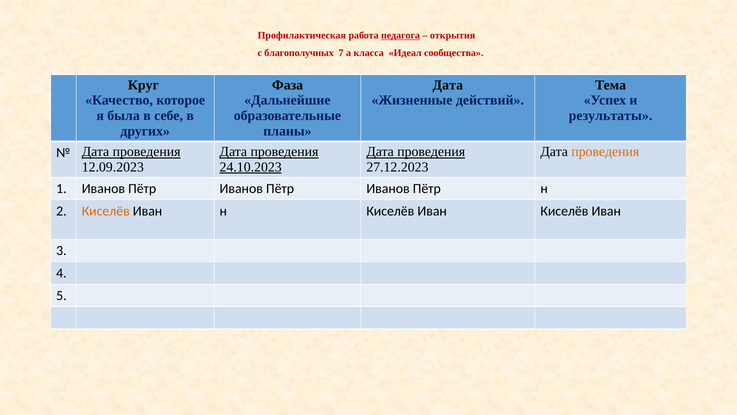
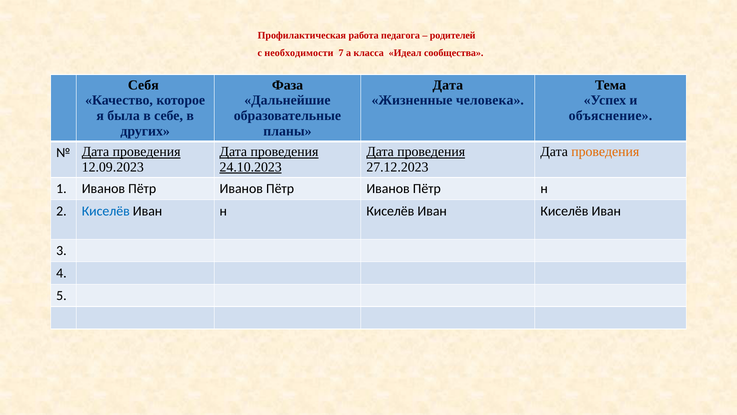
педагога underline: present -> none
открытия: открытия -> родителей
благополучных: благополучных -> необходимости
Круг: Круг -> Себя
действий: действий -> человека
результаты: результаты -> объяснение
Киселёв at (106, 211) colour: orange -> blue
